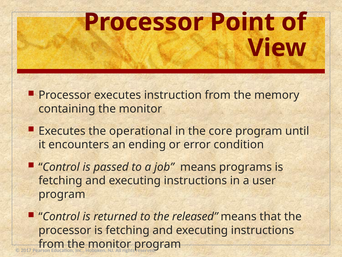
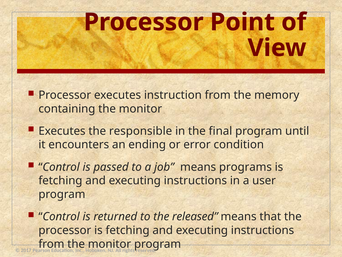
operational: operational -> responsible
core: core -> final
